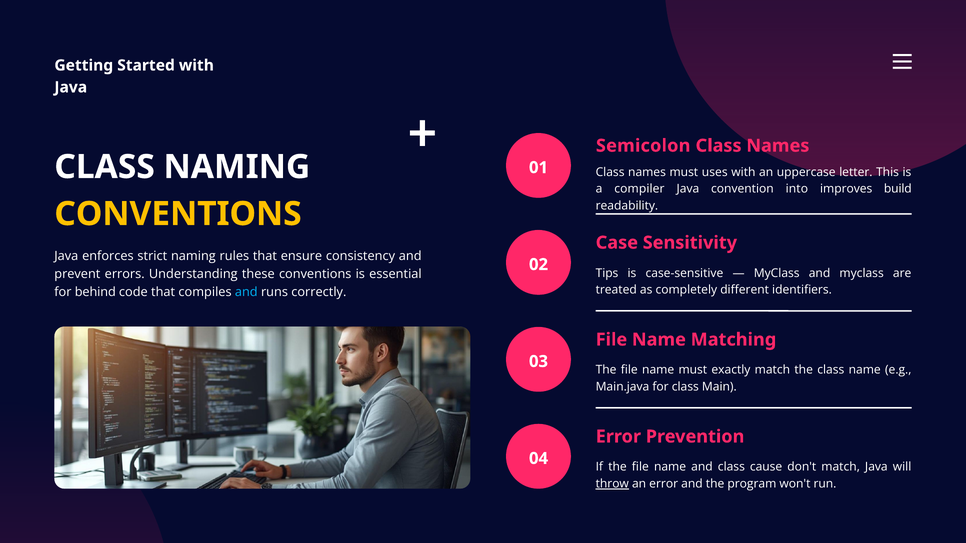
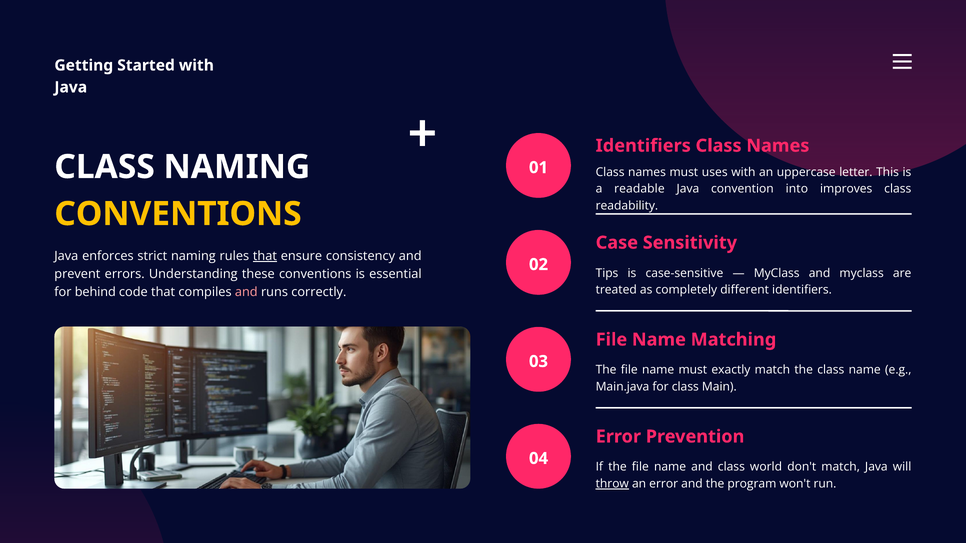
Semicolon at (643, 146): Semicolon -> Identifiers
compiler: compiler -> readable
improves build: build -> class
that at (265, 256) underline: none -> present
and at (246, 292) colour: light blue -> pink
cause: cause -> world
